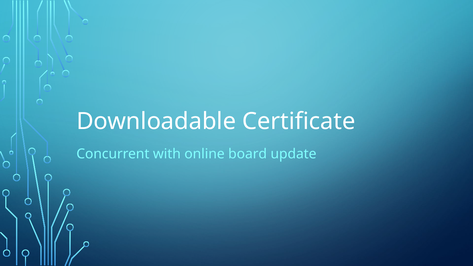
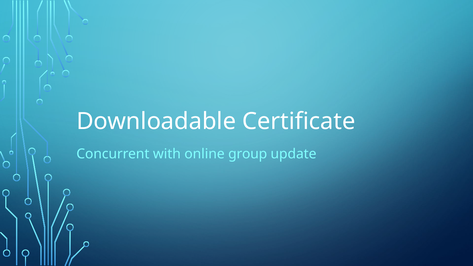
board: board -> group
